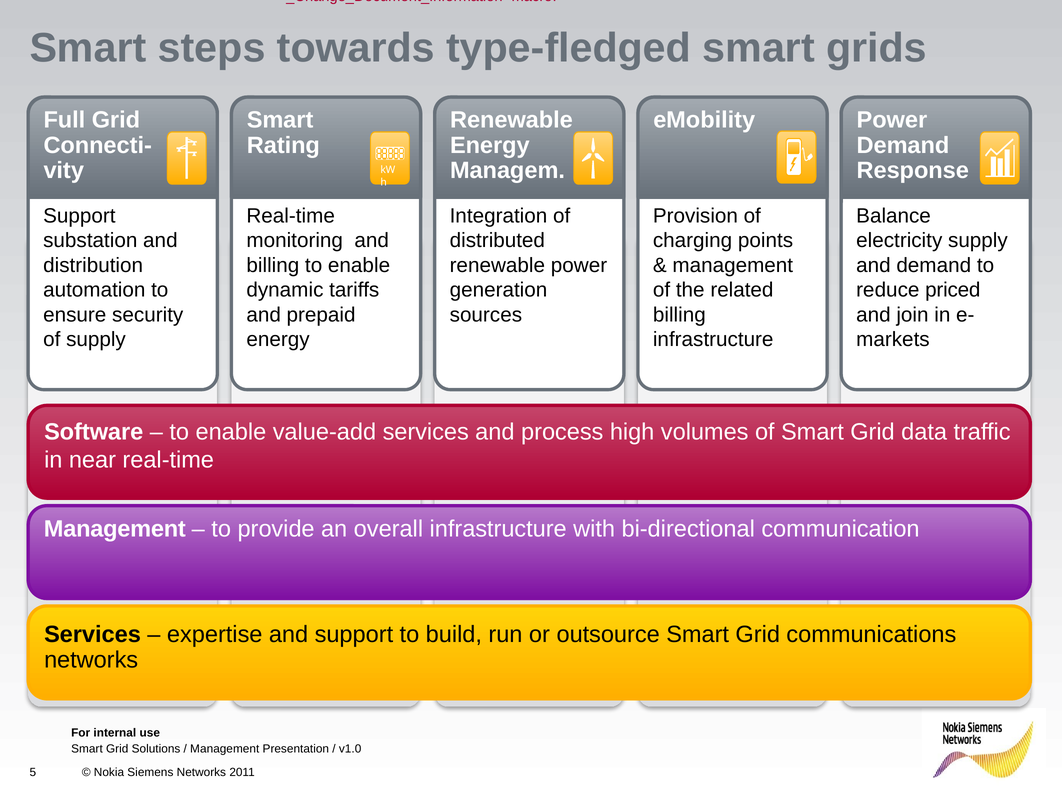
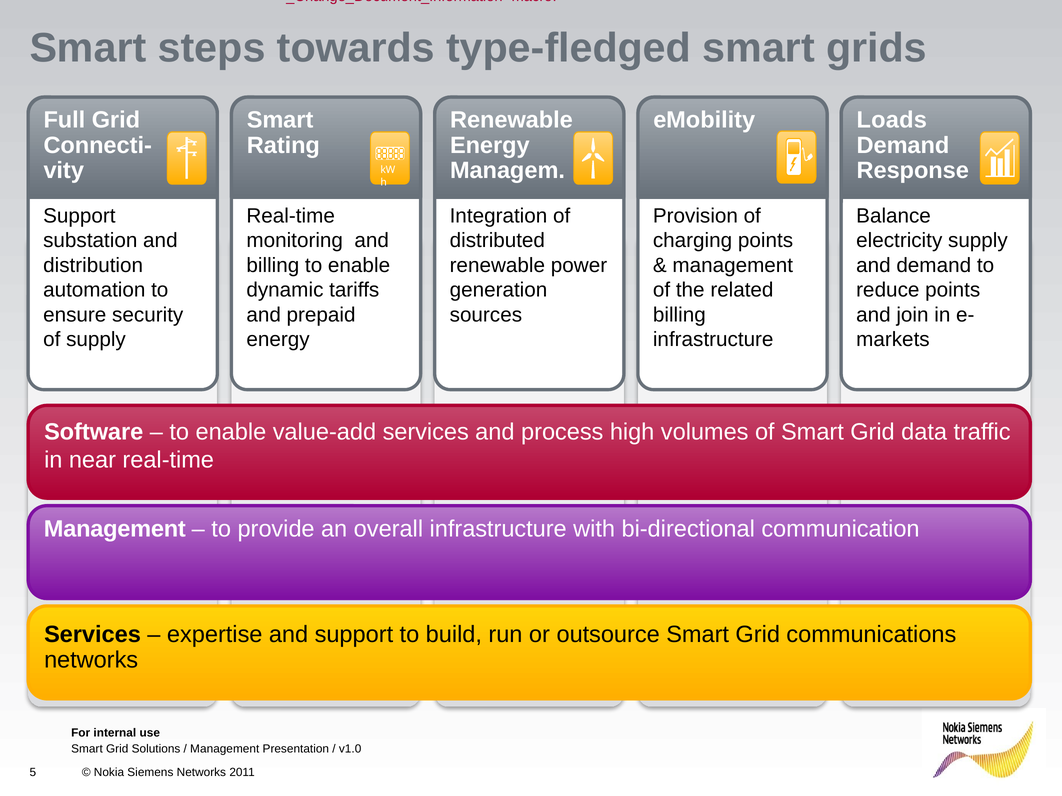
Power at (892, 120): Power -> Loads
reduce priced: priced -> points
